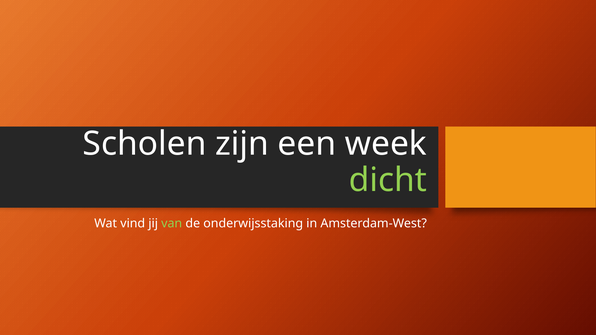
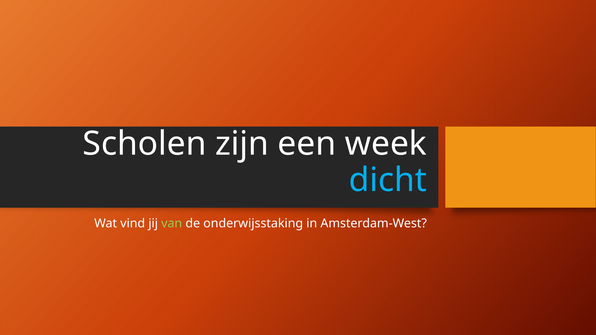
dicht colour: light green -> light blue
